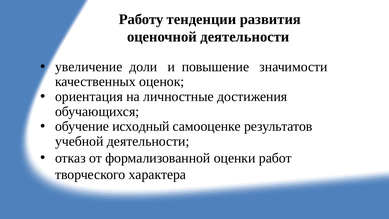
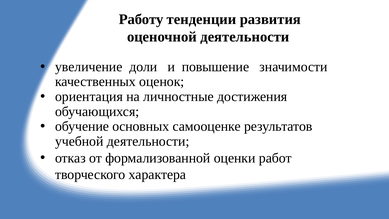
исходный: исходный -> основных
